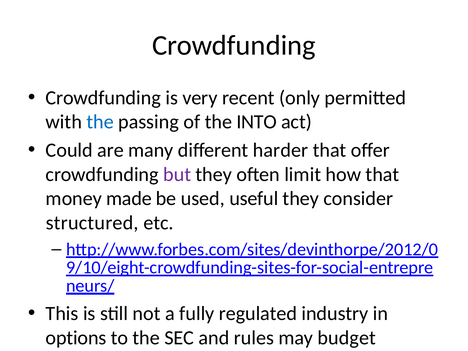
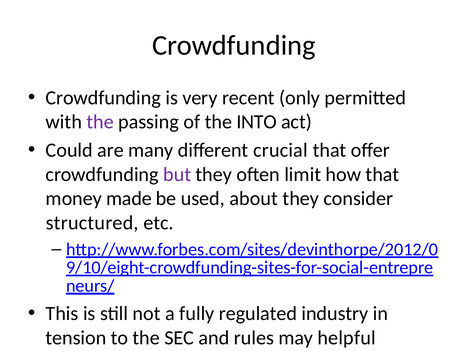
the at (100, 122) colour: blue -> purple
harder: harder -> crucial
useful: useful -> about
options: options -> tension
budget: budget -> helpful
